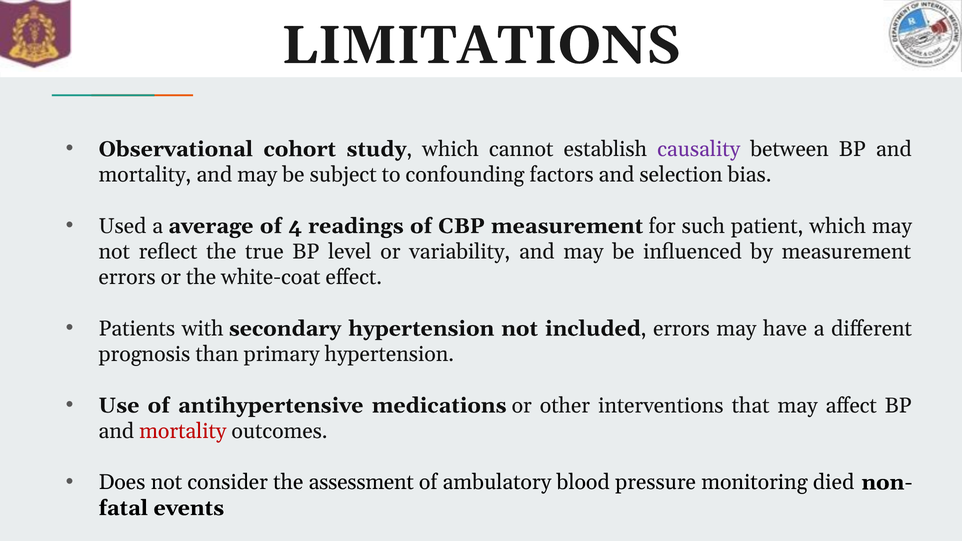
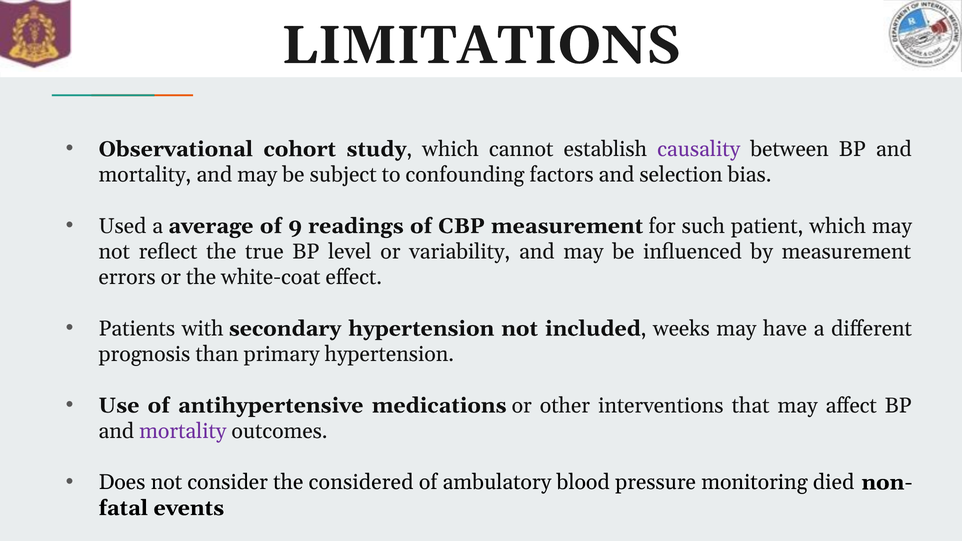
4: 4 -> 9
included errors: errors -> weeks
mortality at (183, 431) colour: red -> purple
assessment: assessment -> considered
